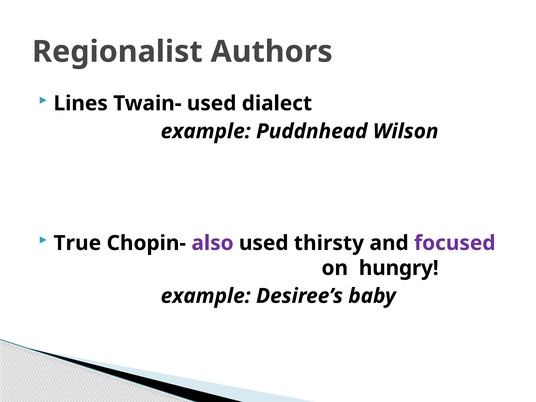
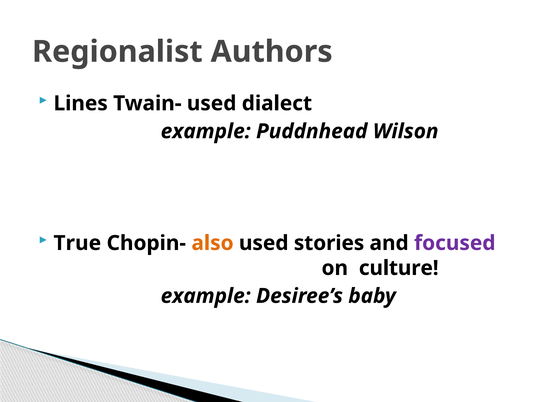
also colour: purple -> orange
thirsty: thirsty -> stories
hungry: hungry -> culture
